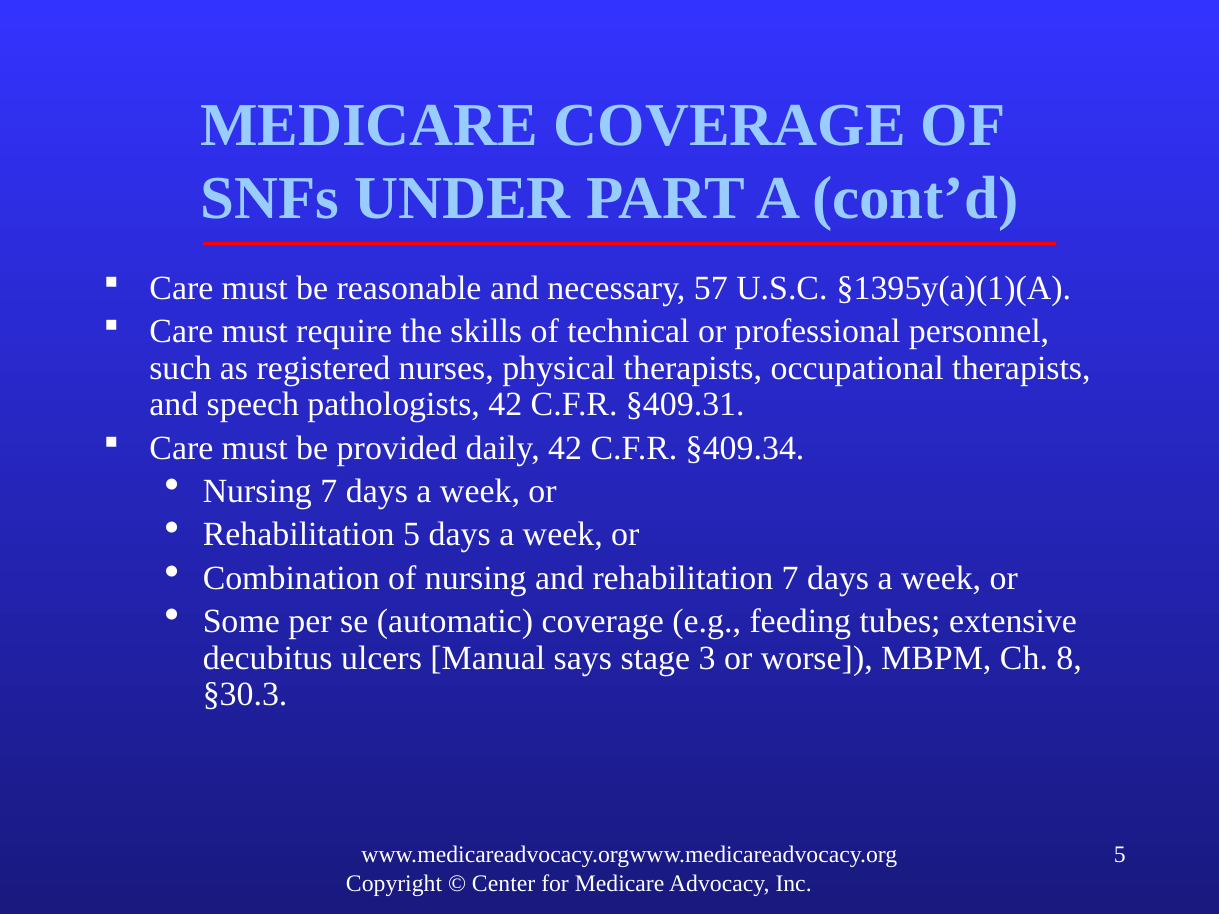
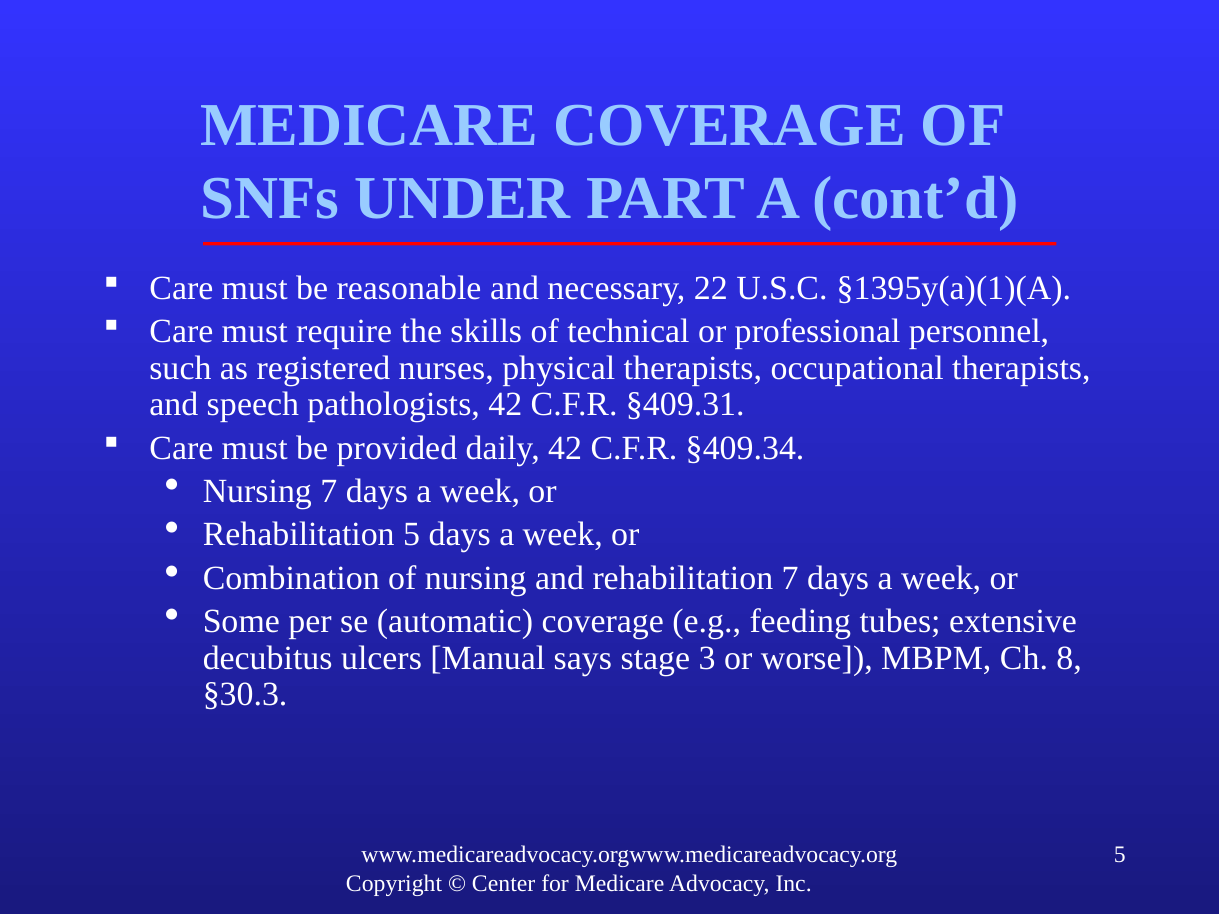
57: 57 -> 22
